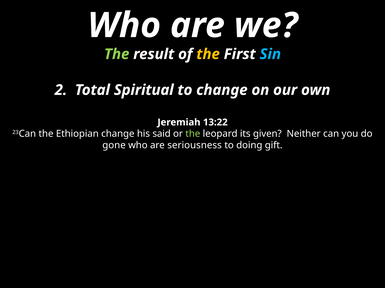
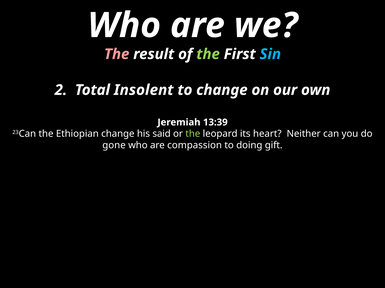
The at (117, 54) colour: light green -> pink
the at (208, 54) colour: yellow -> light green
Spiritual: Spiritual -> Insolent
13:22: 13:22 -> 13:39
given: given -> heart
seriousness: seriousness -> compassion
